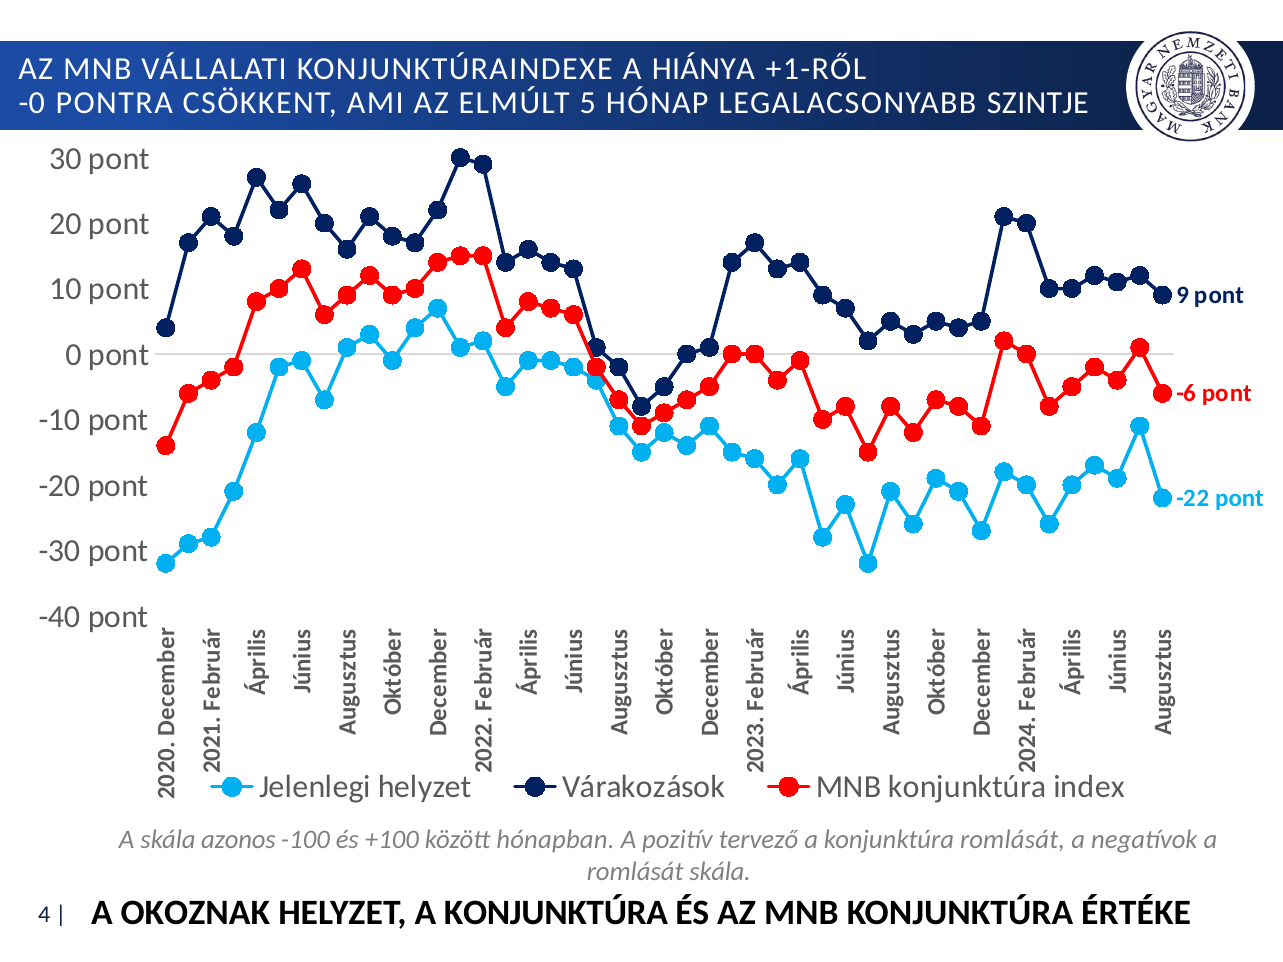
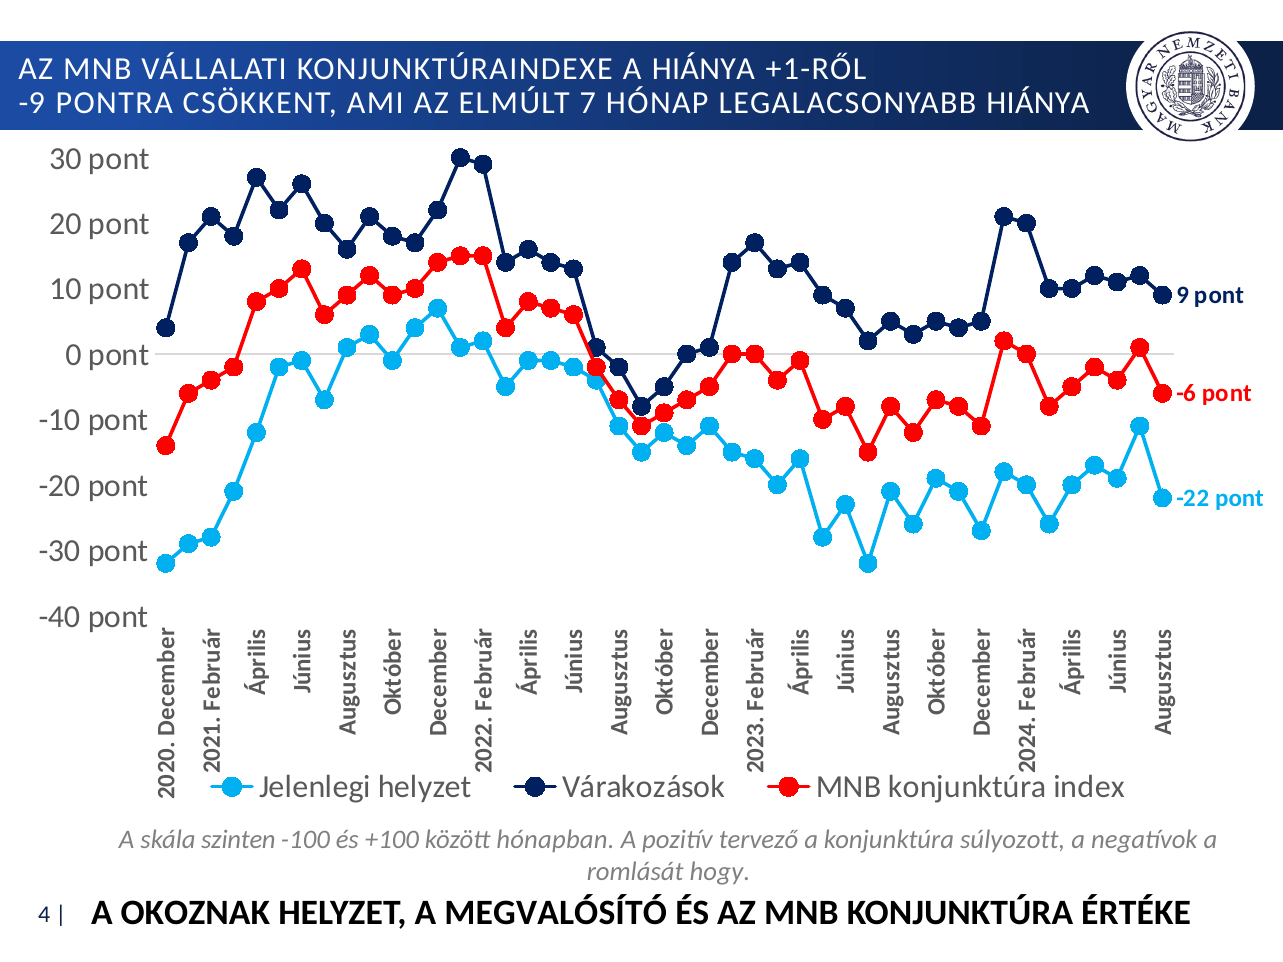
-0: -0 -> -9
5: 5 -> 7
LEGALACSONYABB SZINTJE: SZINTJE -> HIÁNYA
azonos: azonos -> szinten
konjunktúra romlását: romlását -> súlyozott
romlását skála: skála -> hogy
HELYZET A KONJUNKTÚRA: KONJUNKTÚRA -> MEGVALÓSÍTÓ
